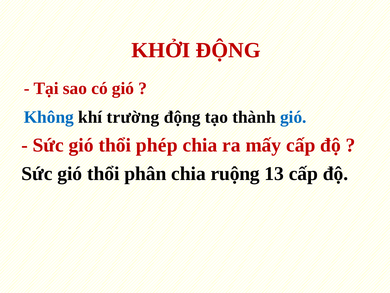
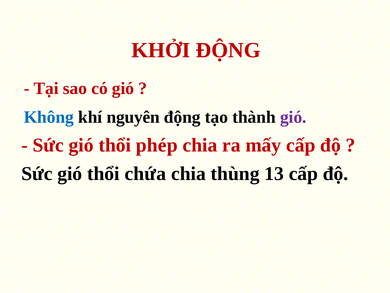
trường: trường -> nguyên
gió at (293, 117) colour: blue -> purple
phân: phân -> chứa
ruộng: ruộng -> thùng
